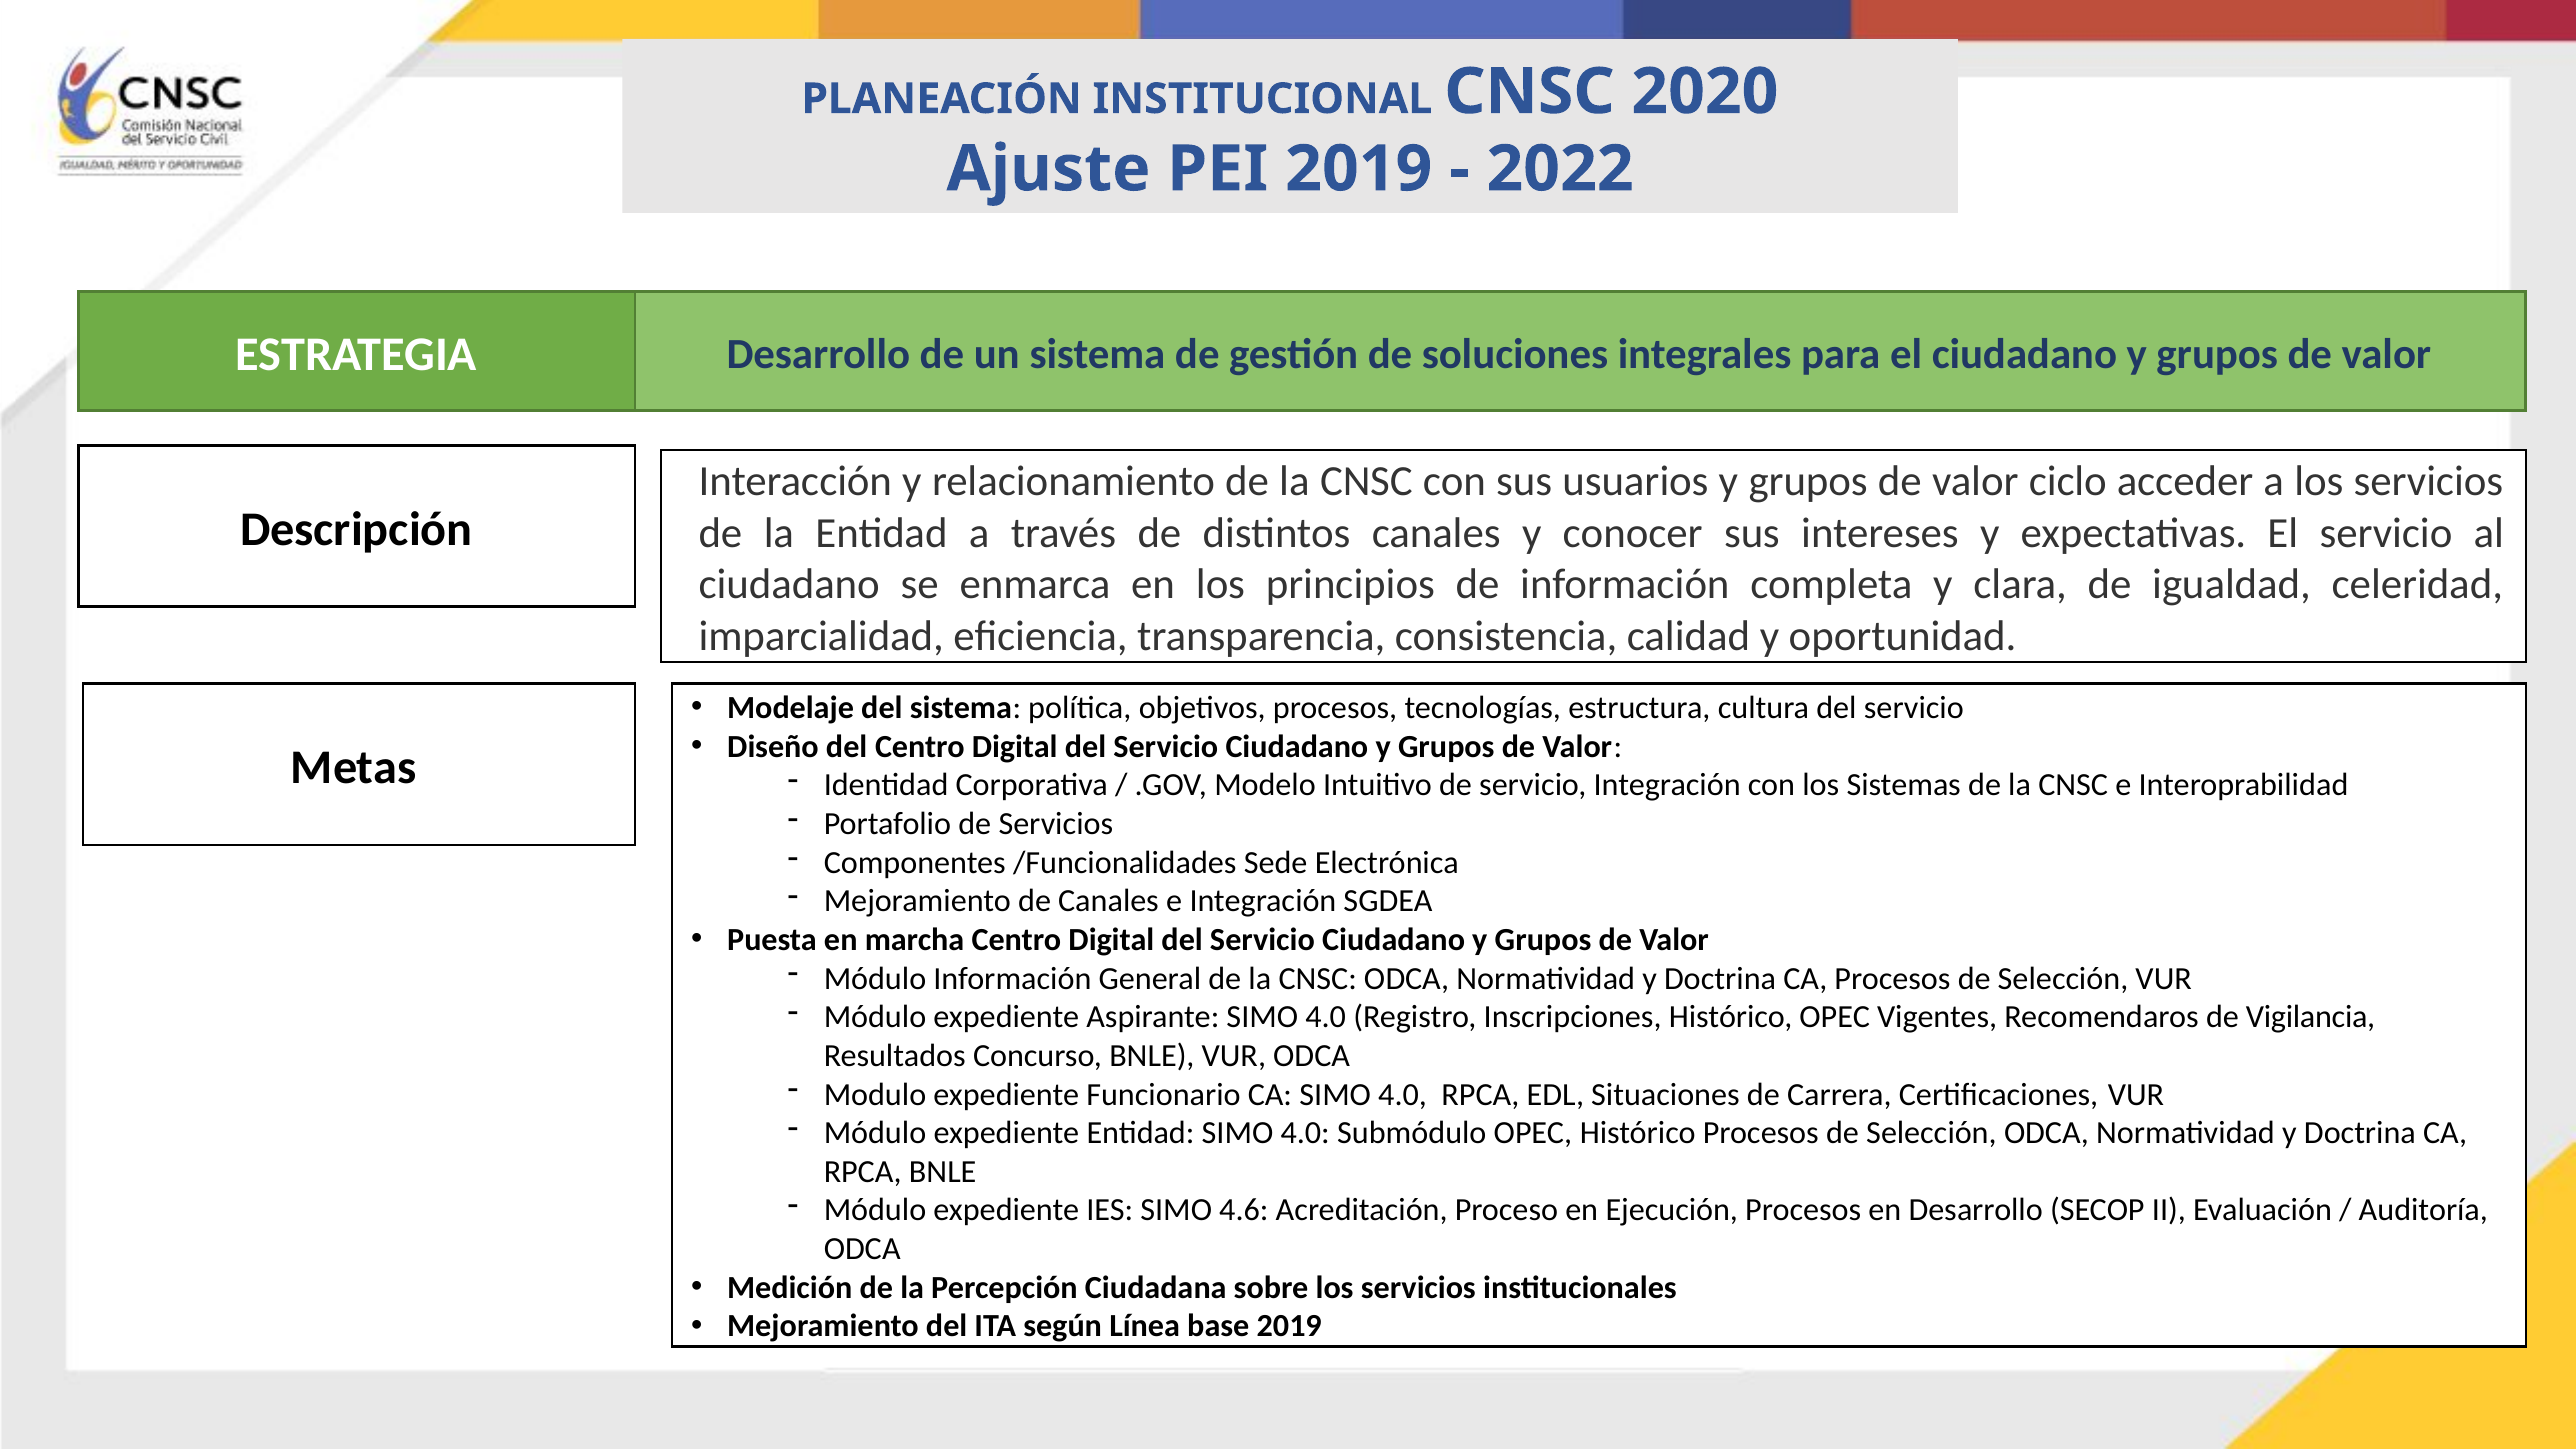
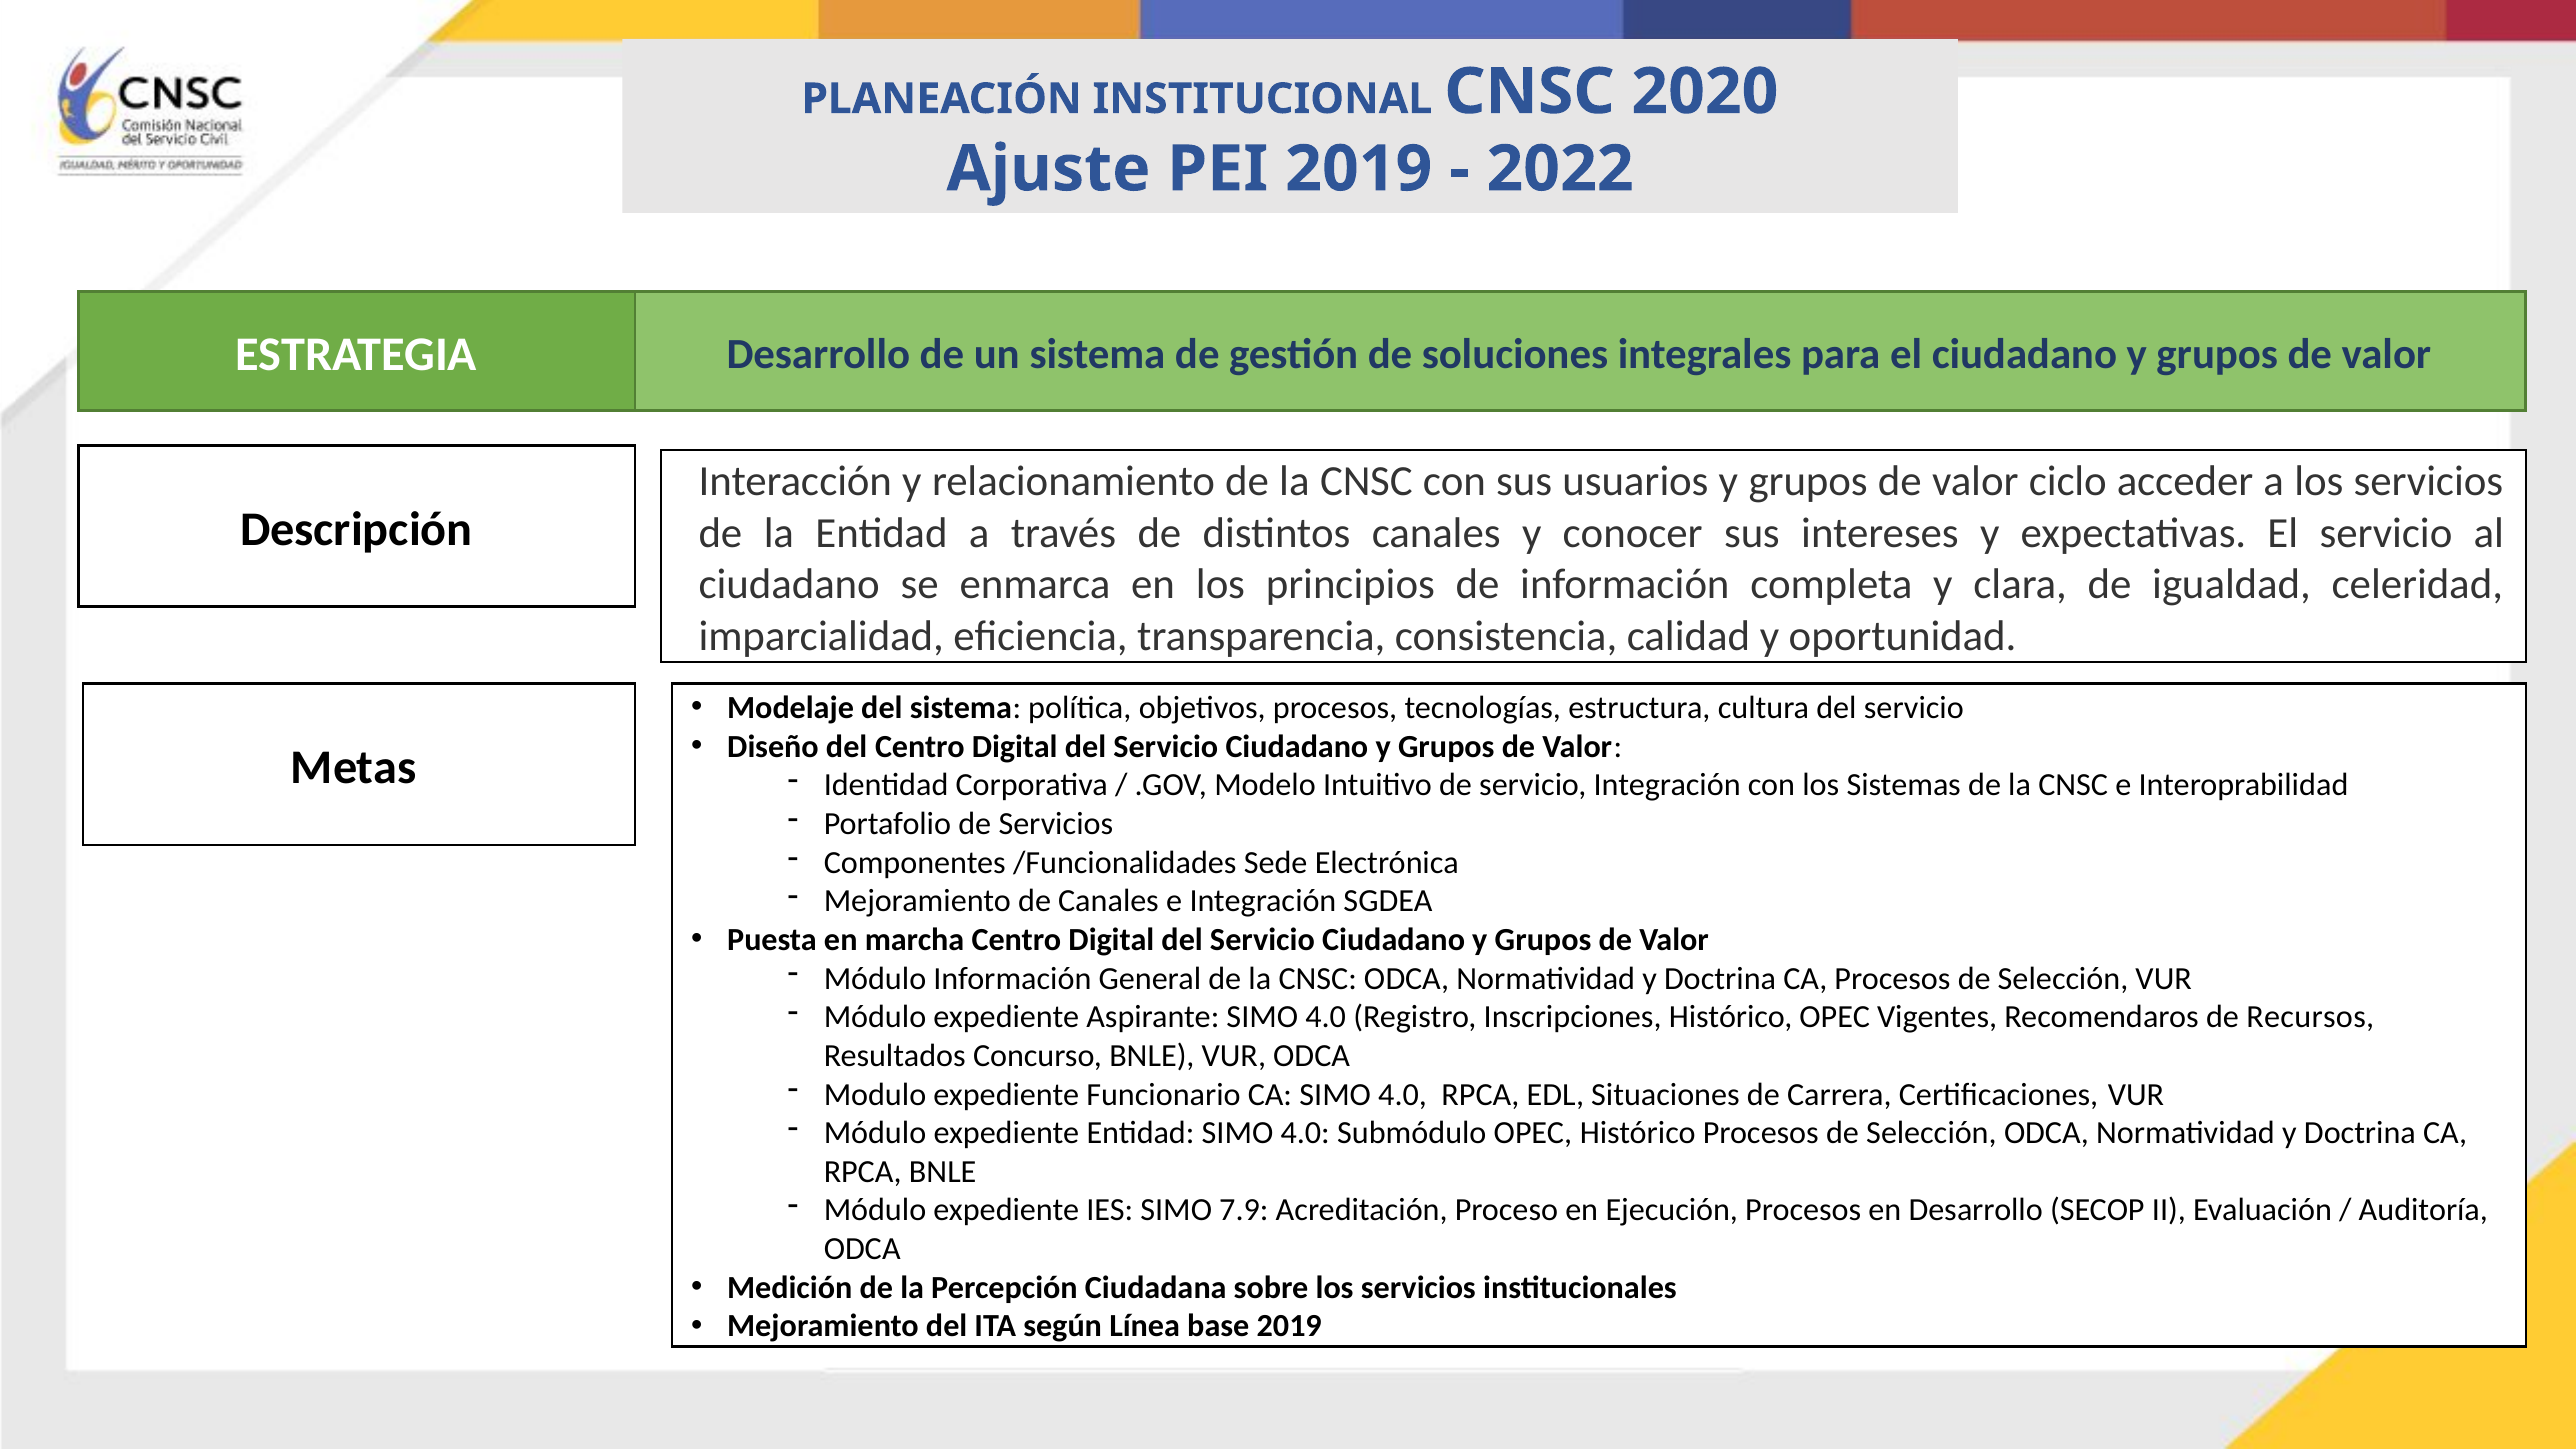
Vigilancia: Vigilancia -> Recursos
4.6: 4.6 -> 7.9
